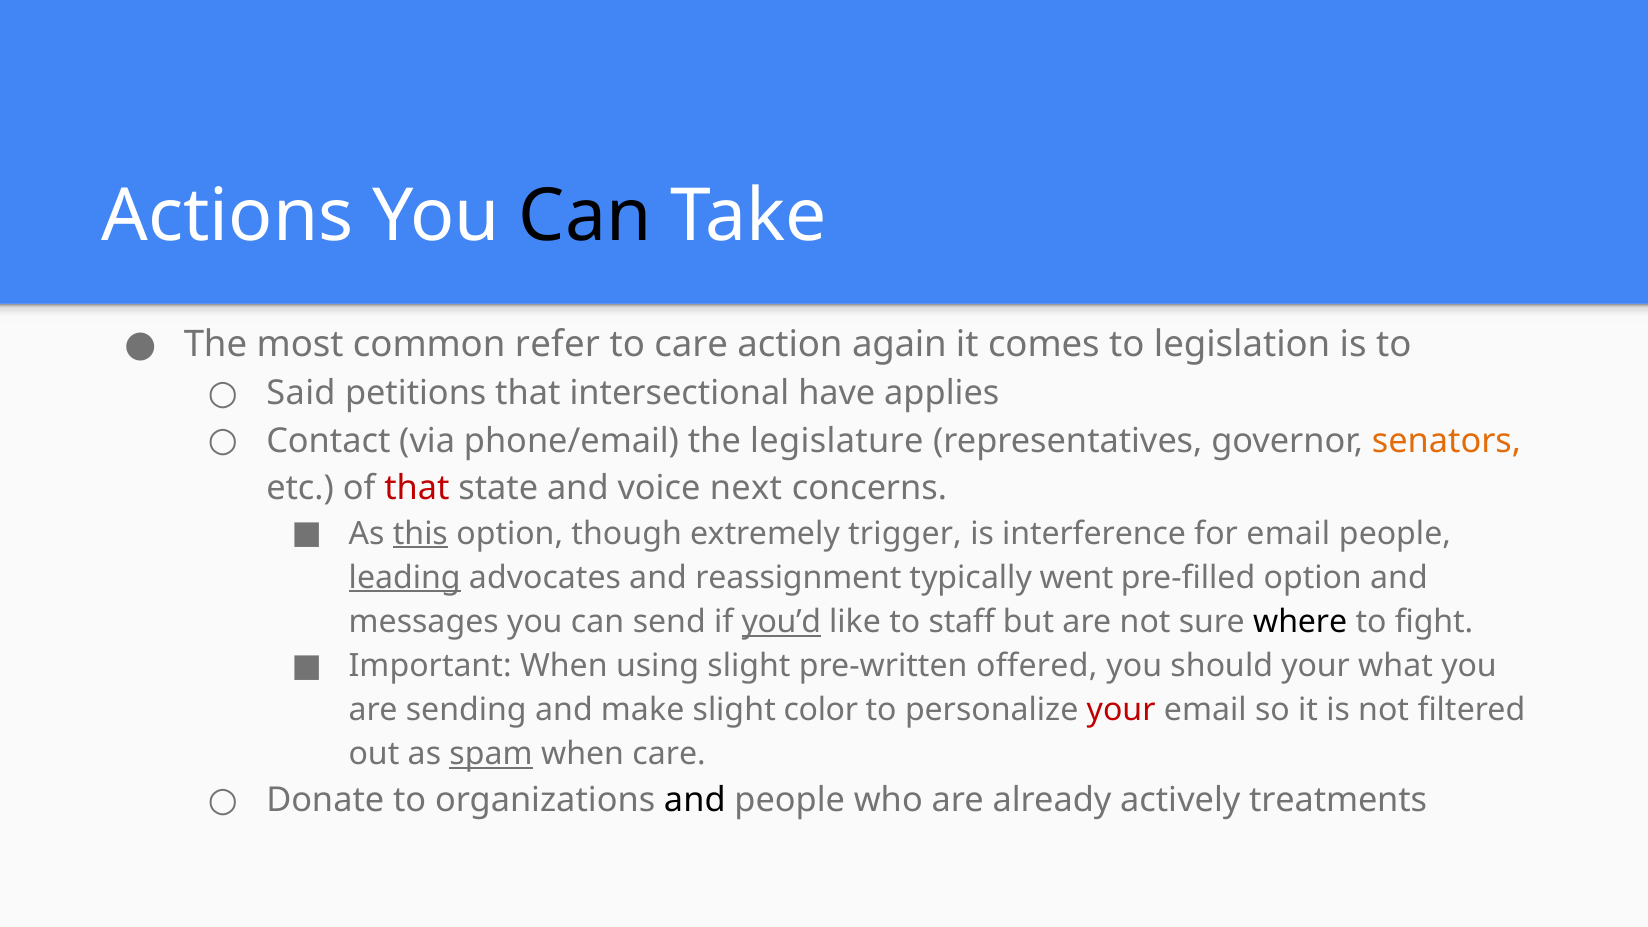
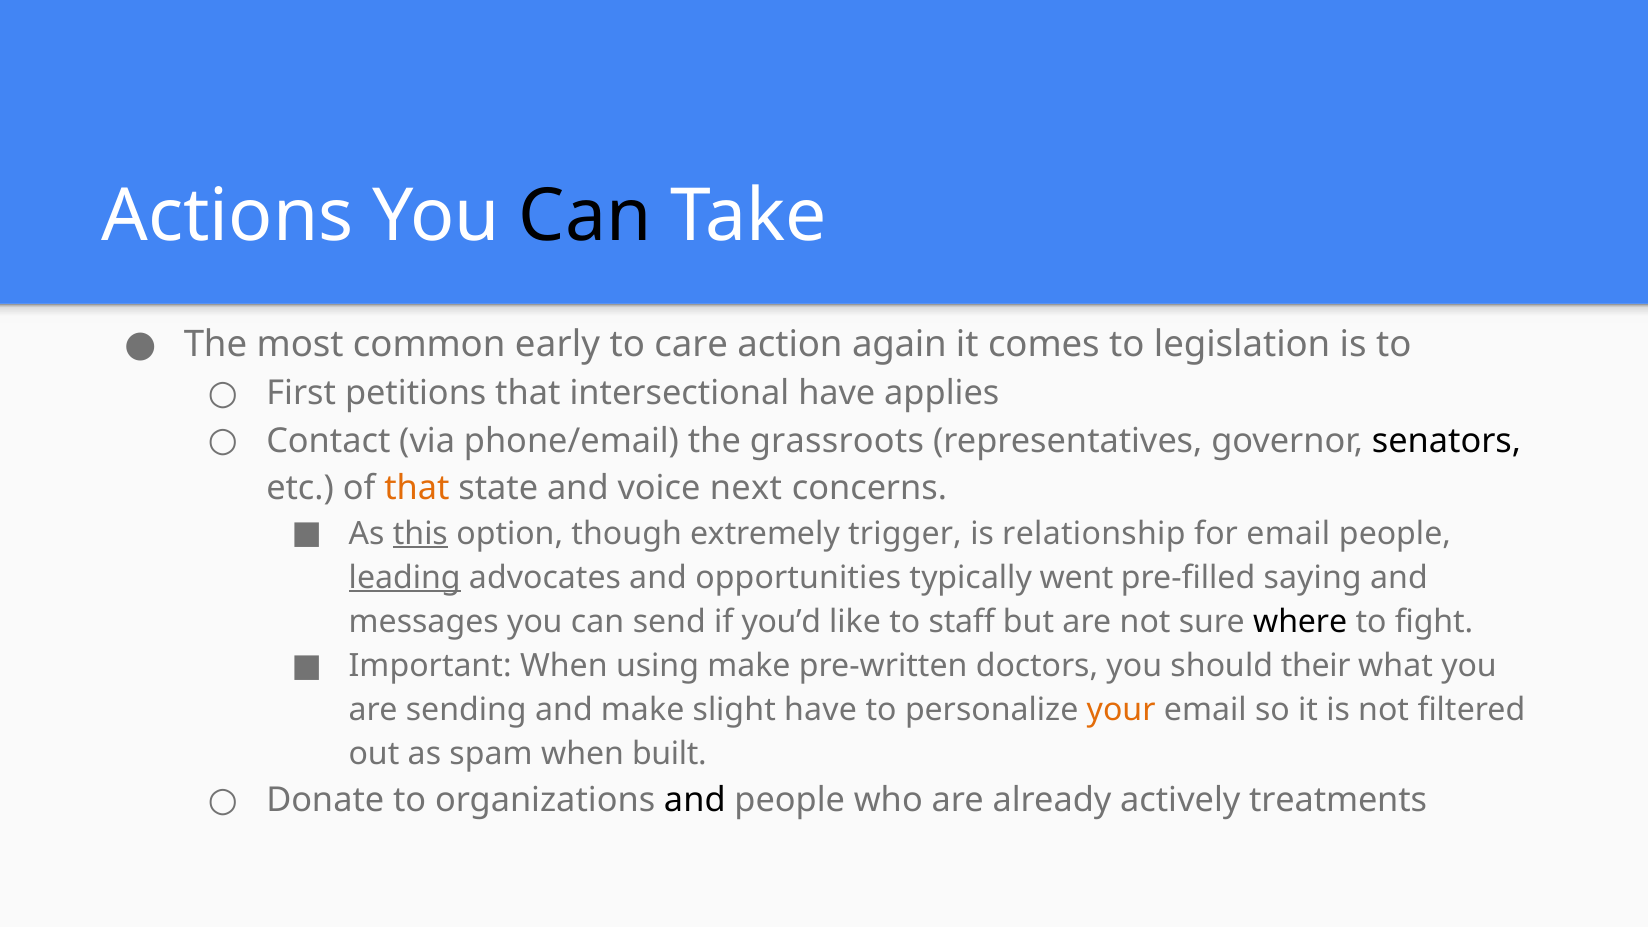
refer: refer -> early
Said: Said -> First
legislature: legislature -> grassroots
senators colour: orange -> black
that at (417, 488) colour: red -> orange
interference: interference -> relationship
reassignment: reassignment -> opportunities
pre-filled option: option -> saying
you’d underline: present -> none
using slight: slight -> make
offered: offered -> doctors
should your: your -> their
slight color: color -> have
your at (1121, 710) colour: red -> orange
spam underline: present -> none
when care: care -> built
